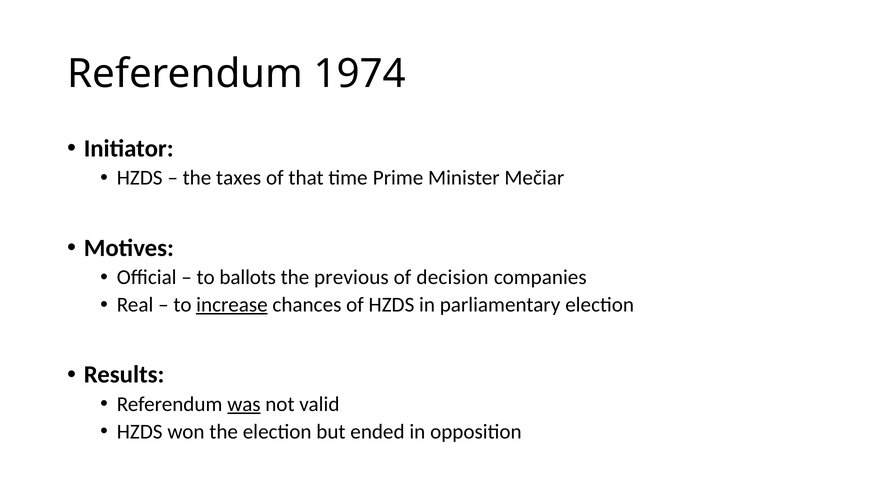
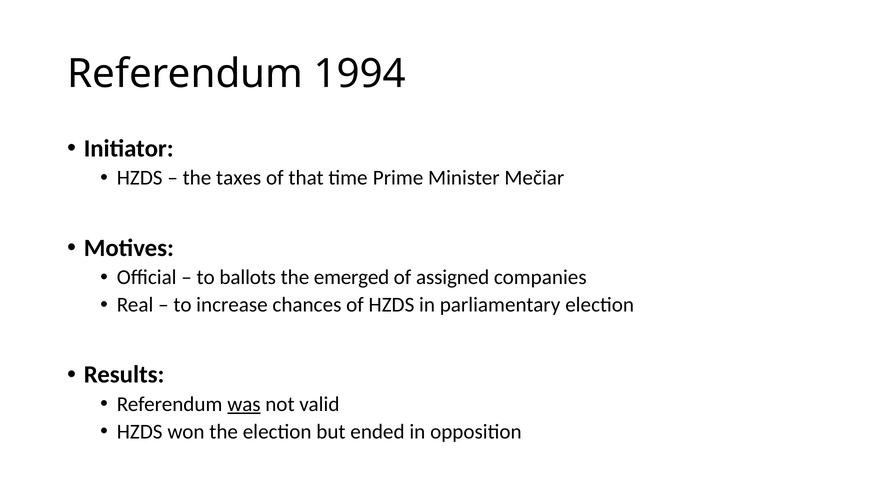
1974: 1974 -> 1994
previous: previous -> emerged
decision: decision -> assigned
increase underline: present -> none
